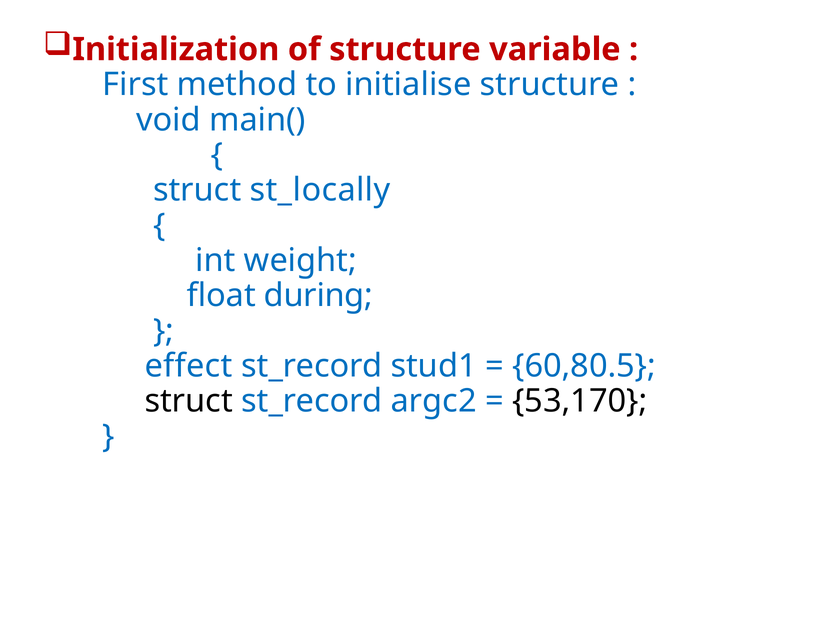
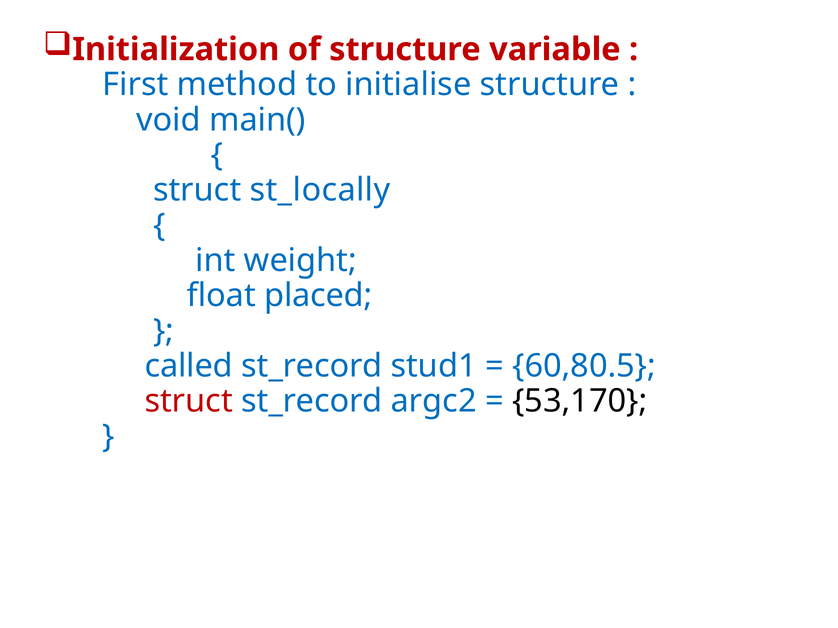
during: during -> placed
effect: effect -> called
struct at (189, 401) colour: black -> red
